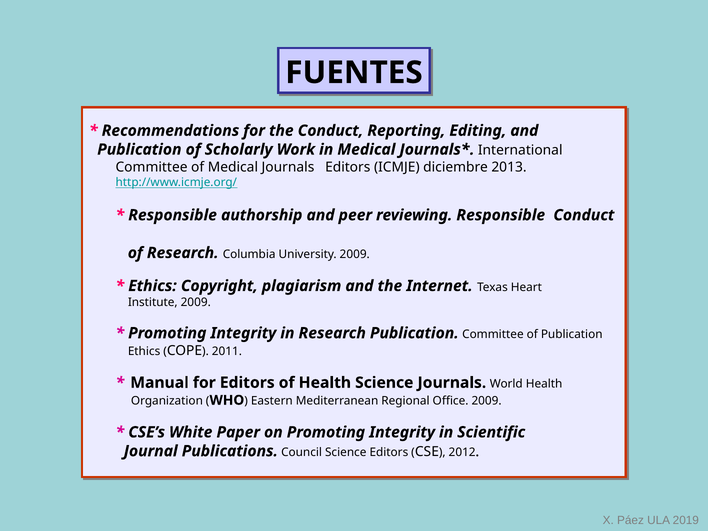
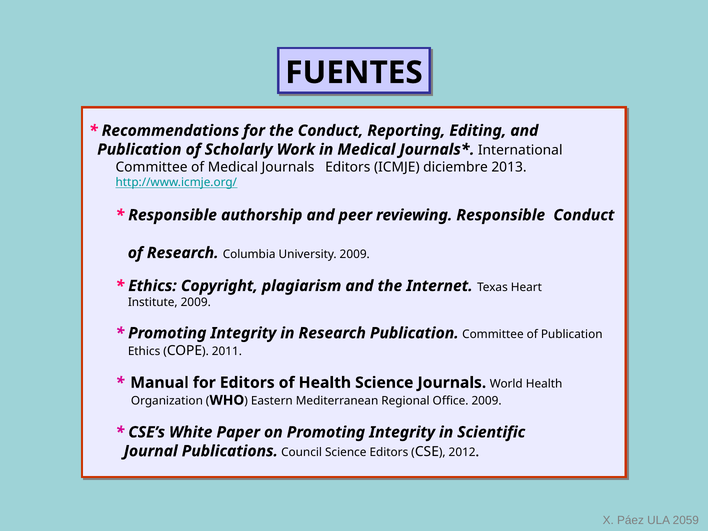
2019: 2019 -> 2059
